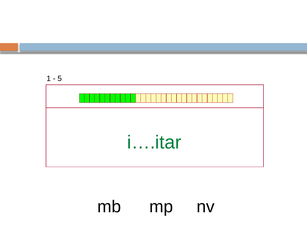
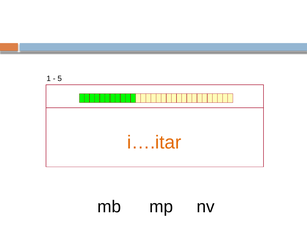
i….itar colour: green -> orange
